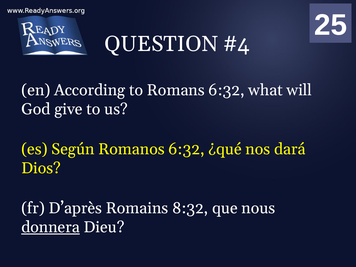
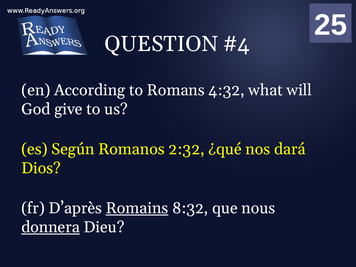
Romans 6:32: 6:32 -> 4:32
Romanos 6:32: 6:32 -> 2:32
Romains underline: none -> present
